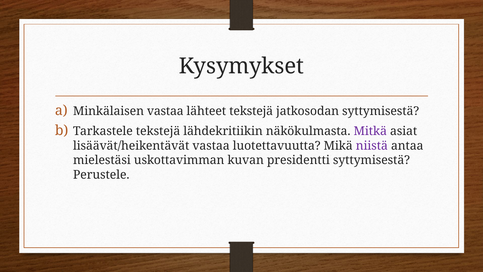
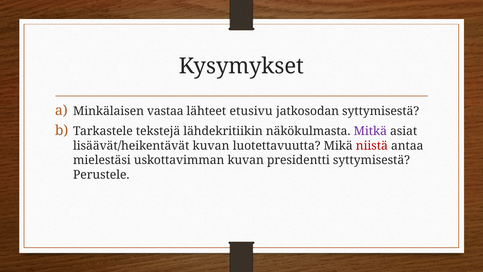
lähteet tekstejä: tekstejä -> etusivu
lisäävät/heikentävät vastaa: vastaa -> kuvan
niistä colour: purple -> red
